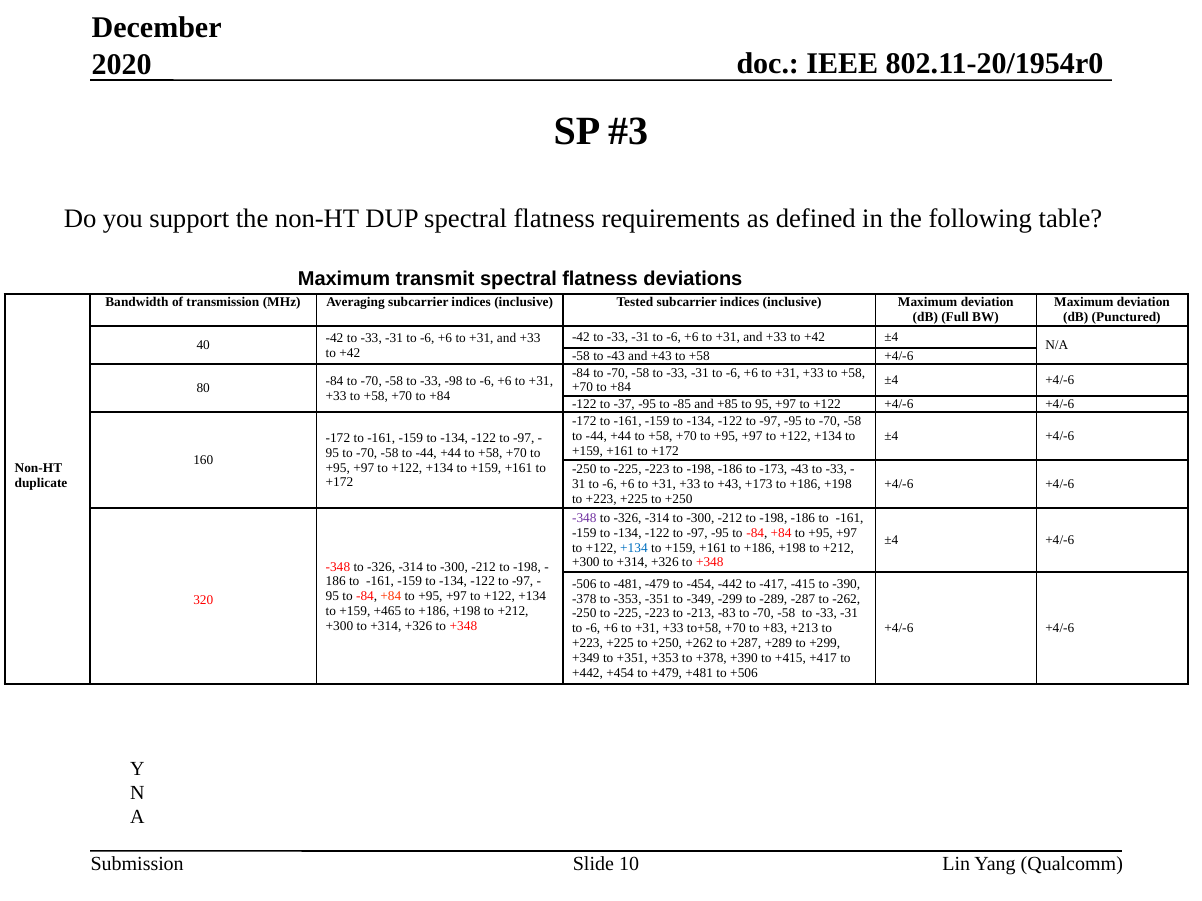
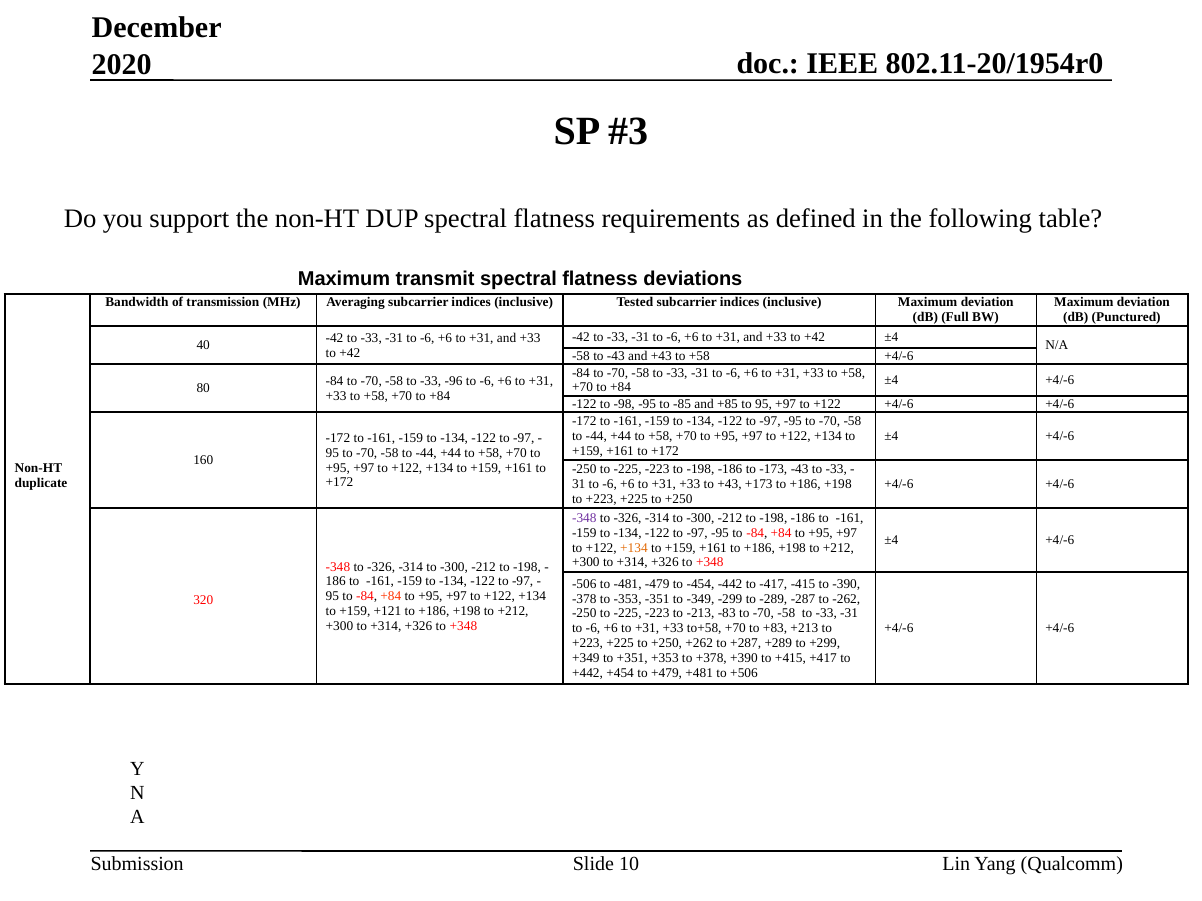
-98: -98 -> -96
-37: -37 -> -98
+134 at (634, 548) colour: blue -> orange
+465: +465 -> +121
